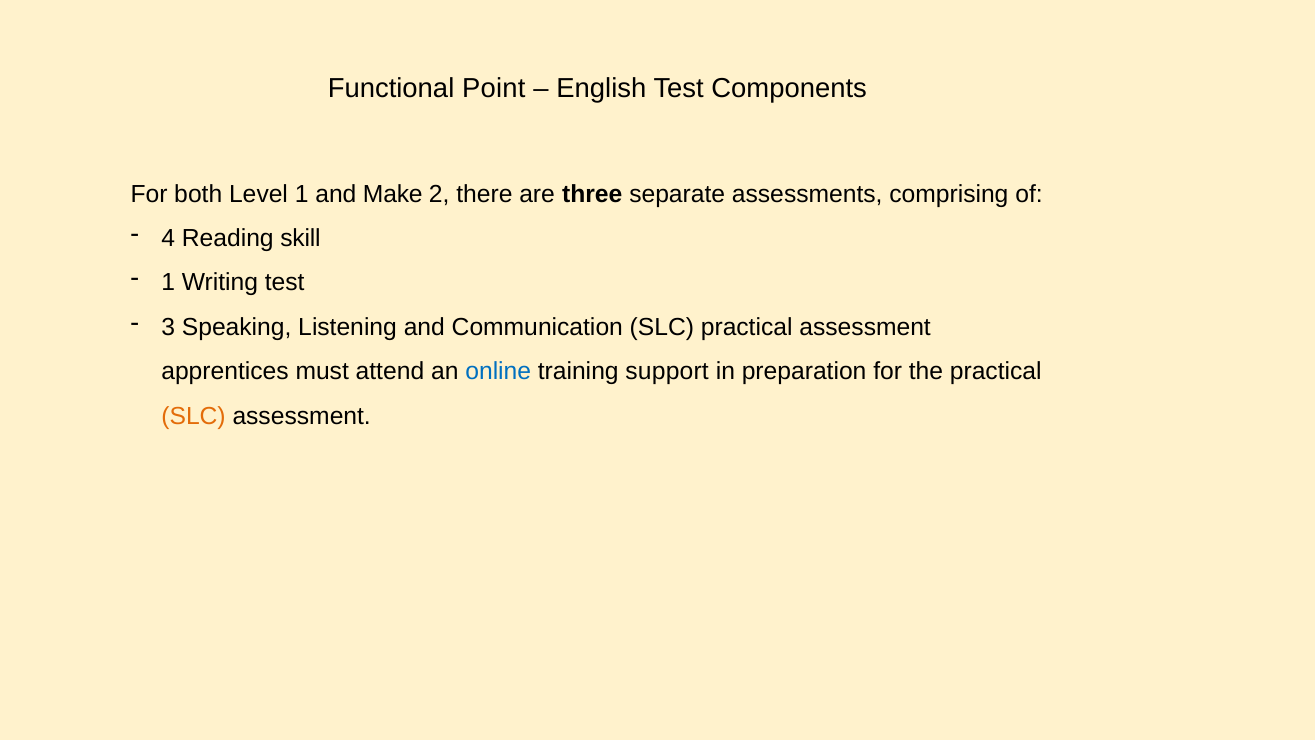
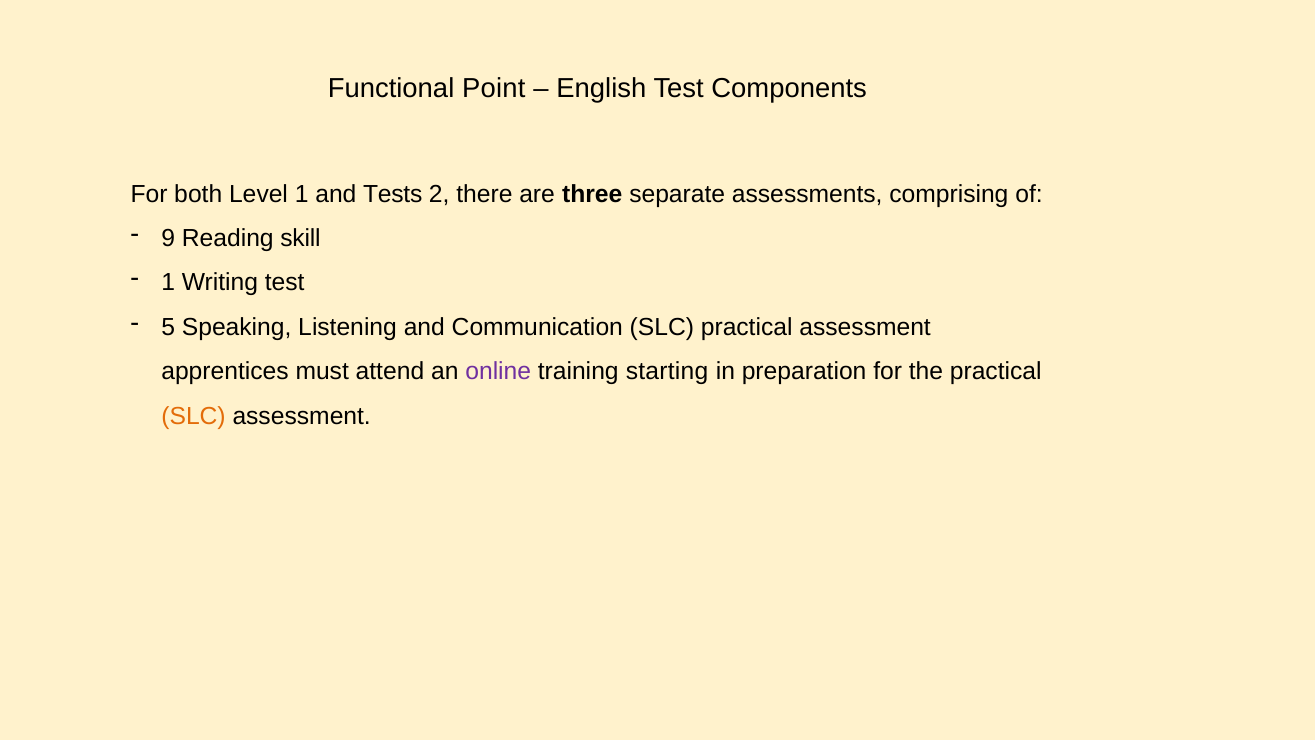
Make: Make -> Tests
4: 4 -> 9
3: 3 -> 5
online colour: blue -> purple
support: support -> starting
